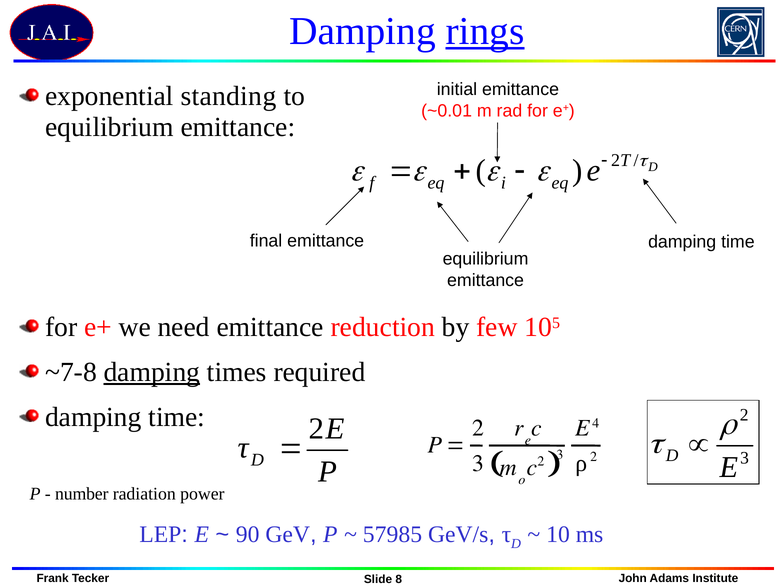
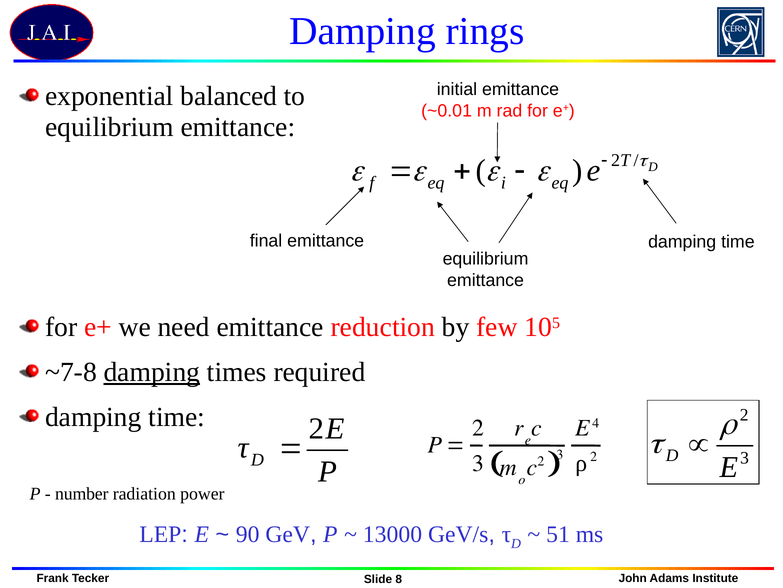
rings underline: present -> none
standing: standing -> balanced
57985: 57985 -> 13000
10: 10 -> 51
